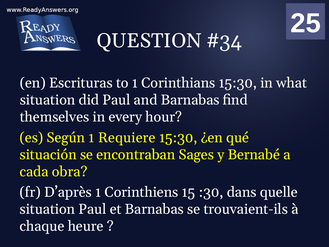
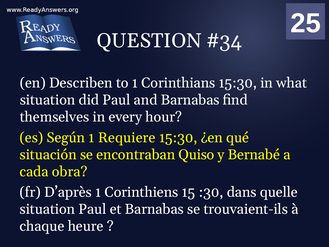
Escrituras: Escrituras -> Describen
Sages: Sages -> Quiso
